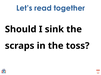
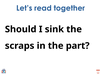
toss: toss -> part
